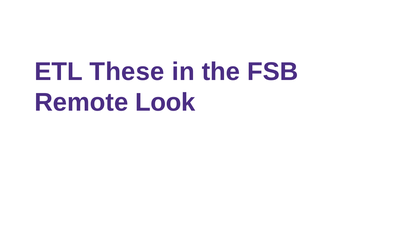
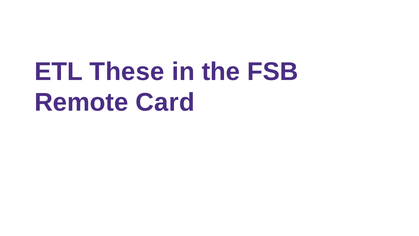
Look: Look -> Card
